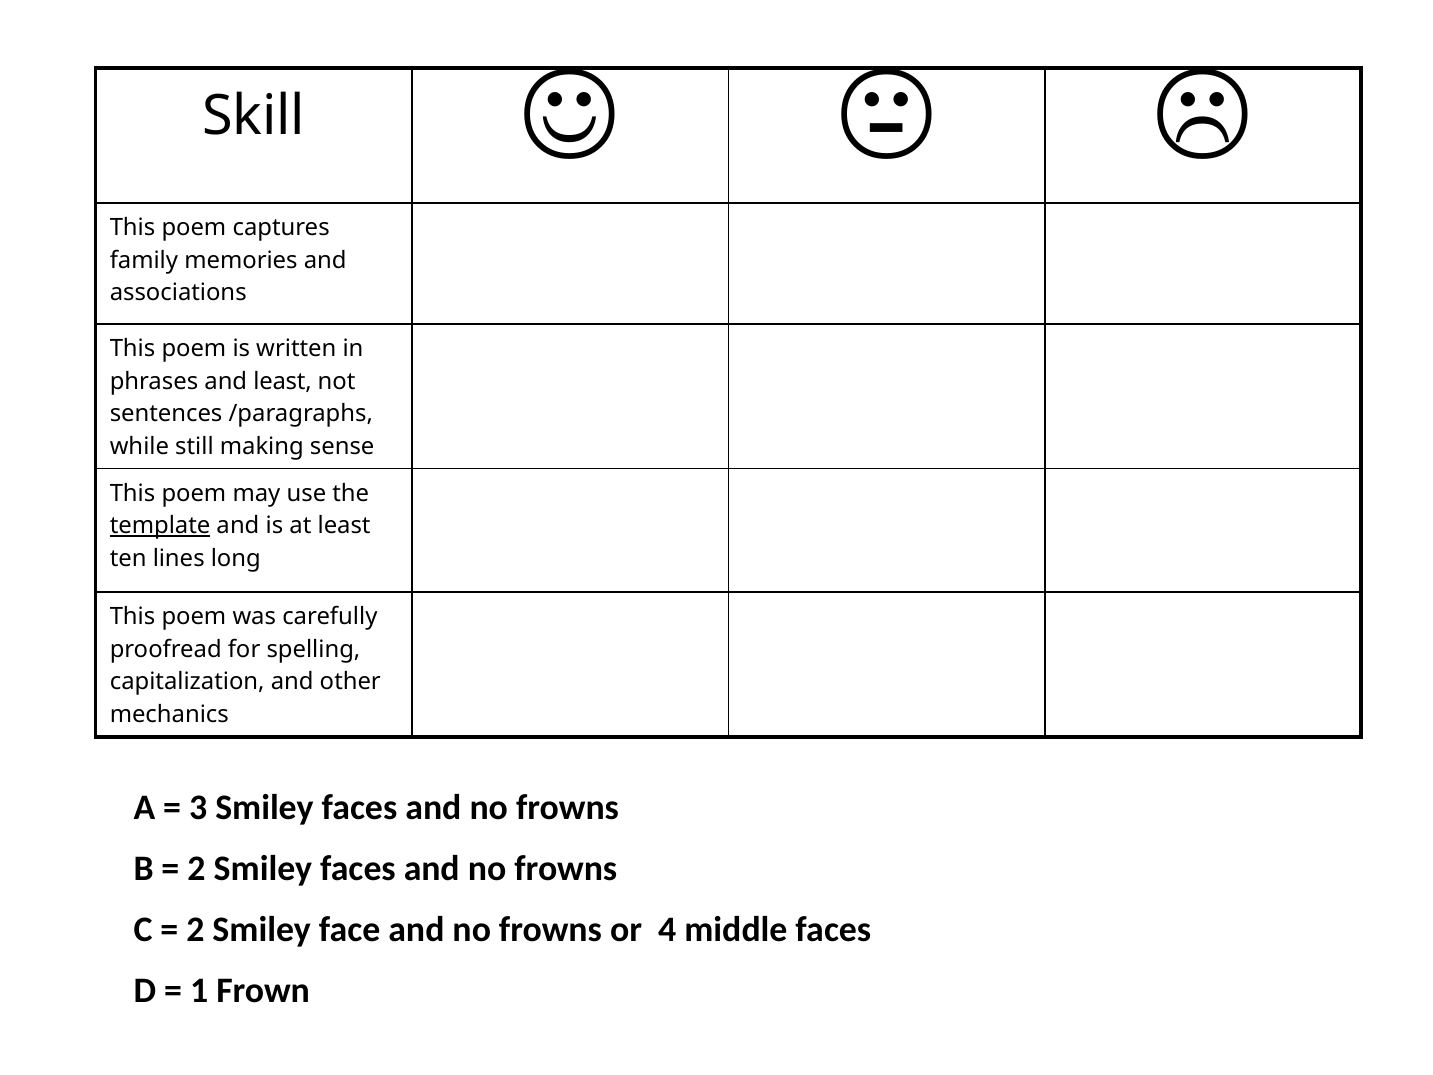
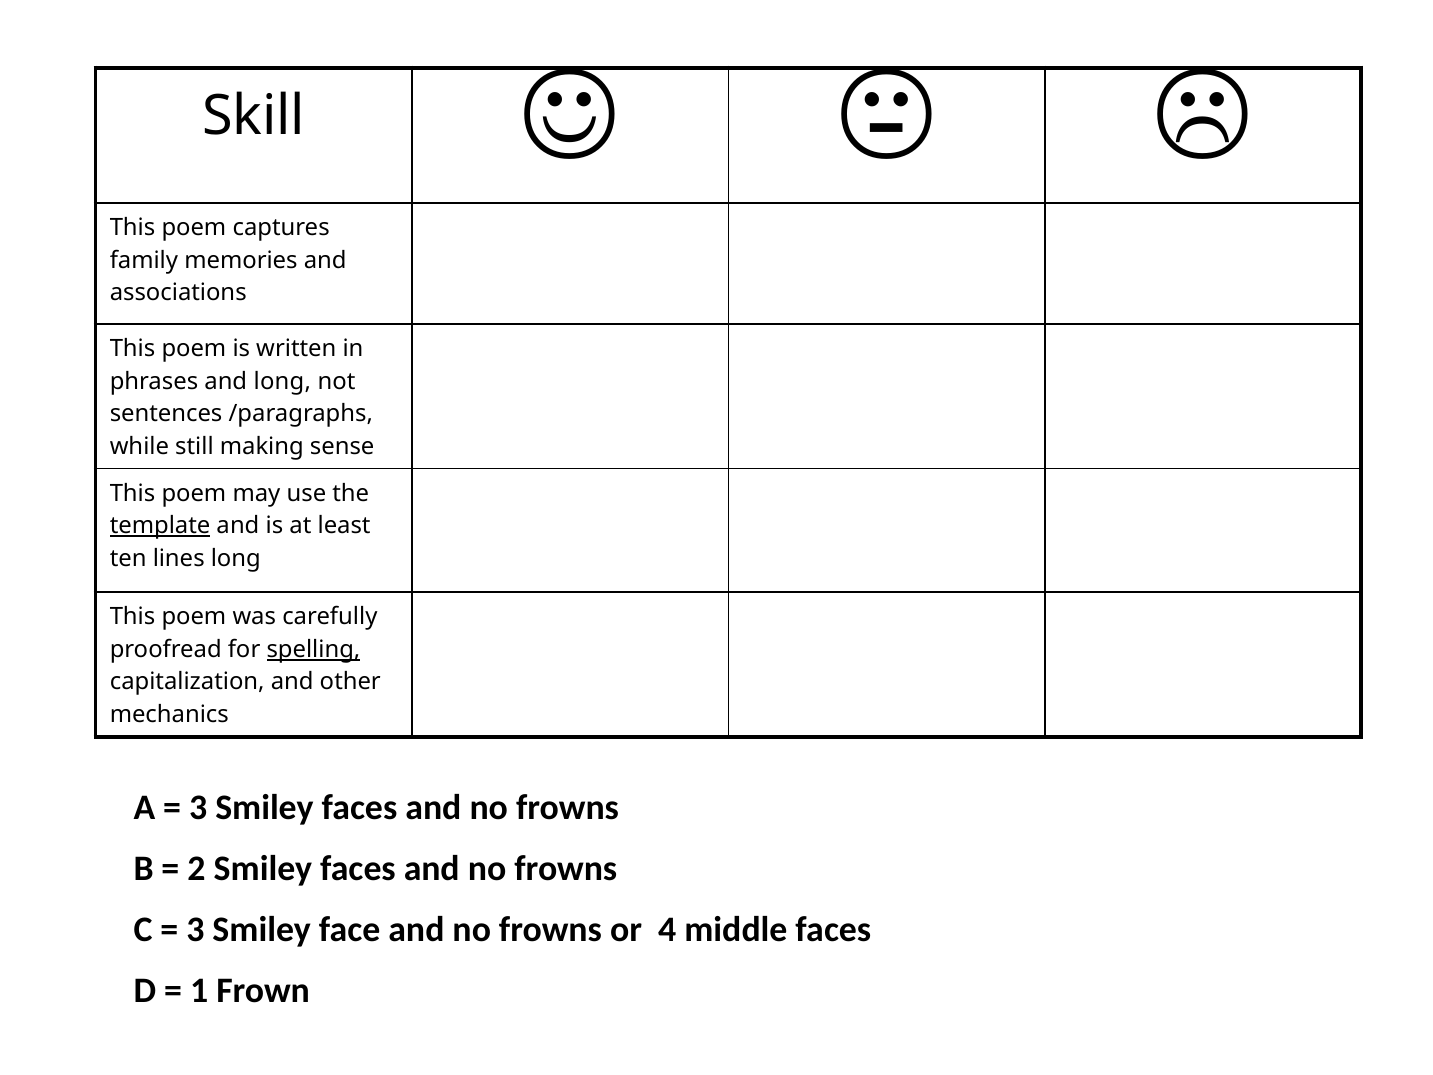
and least: least -> long
spelling underline: none -> present
2 at (195, 929): 2 -> 3
